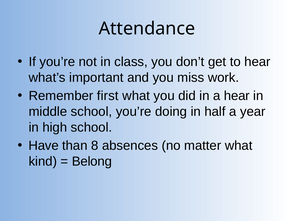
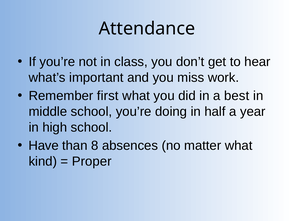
a hear: hear -> best
Belong: Belong -> Proper
